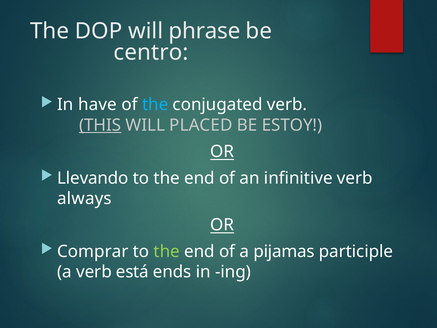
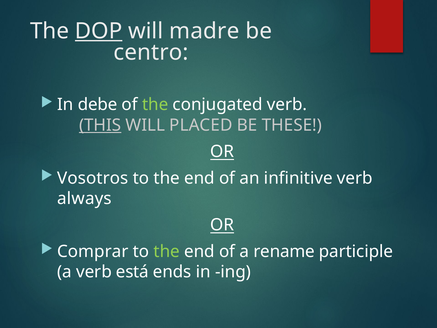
DOP underline: none -> present
phrase: phrase -> madre
have: have -> debe
the at (155, 105) colour: light blue -> light green
ESTOY: ESTOY -> THESE
Llevando: Llevando -> Vosotros
pijamas: pijamas -> rename
